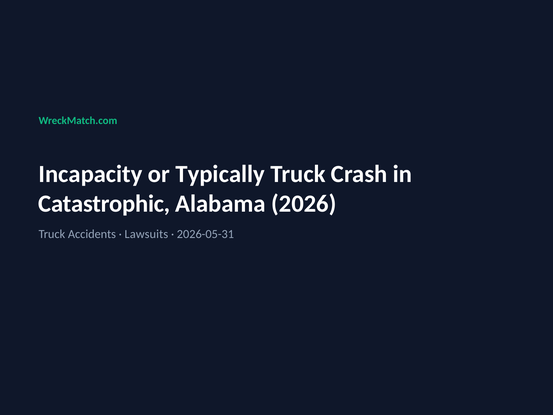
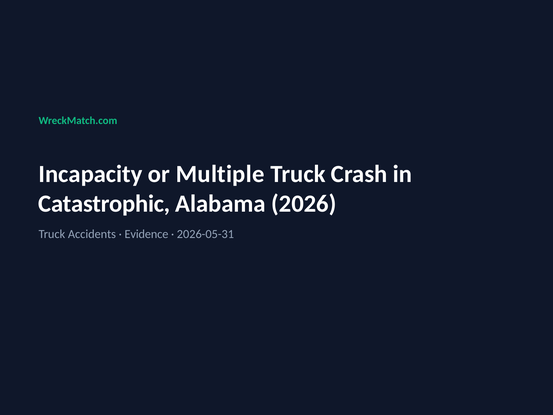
Typically: Typically -> Multiple
Lawsuits: Lawsuits -> Evidence
